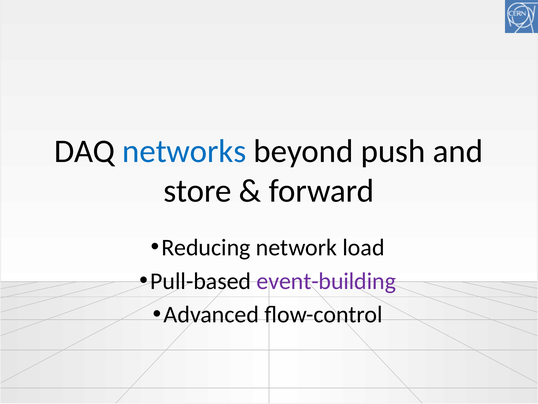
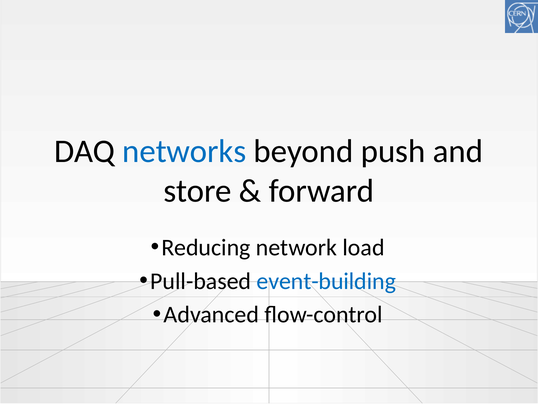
event-building colour: purple -> blue
